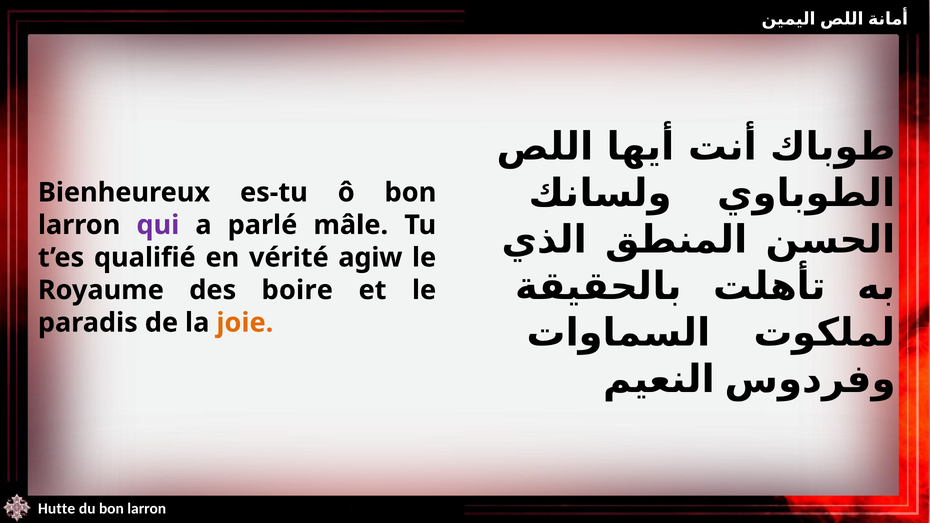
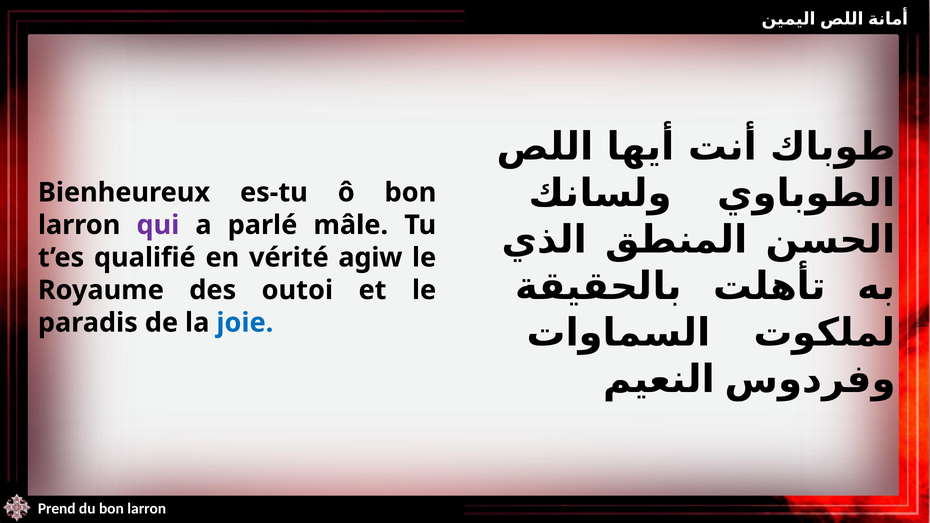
boire: boire -> outoi
joie colour: orange -> blue
Hutte: Hutte -> Prend
